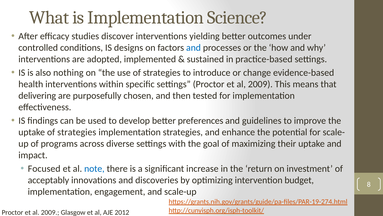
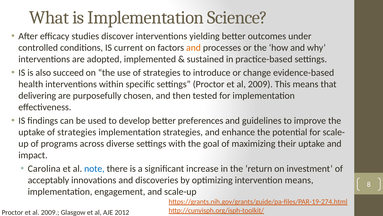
designs: designs -> current
and at (193, 48) colour: blue -> orange
nothing: nothing -> succeed
Focused: Focused -> Carolina
intervention budget: budget -> means
